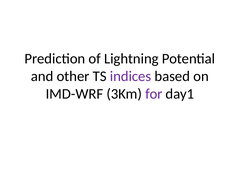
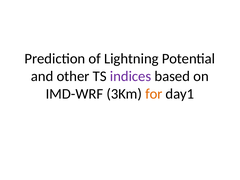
for colour: purple -> orange
